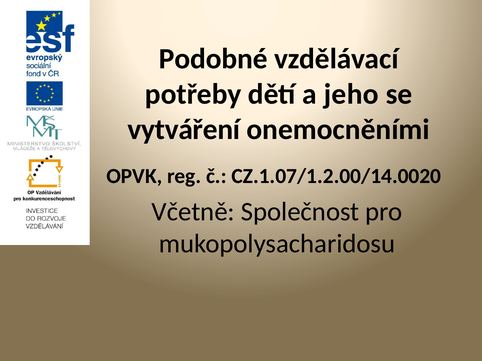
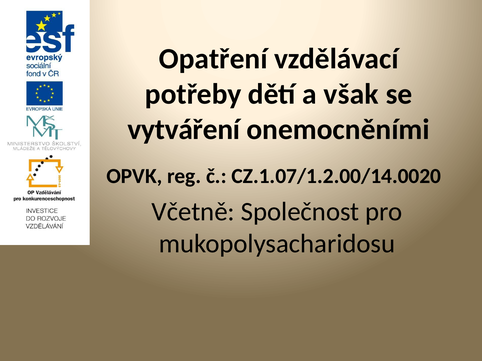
Podobné: Podobné -> Opatření
jeho: jeho -> však
